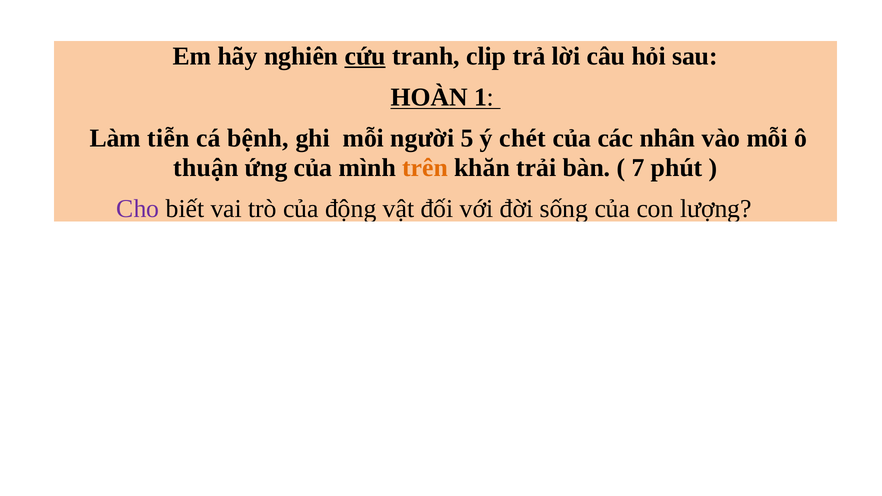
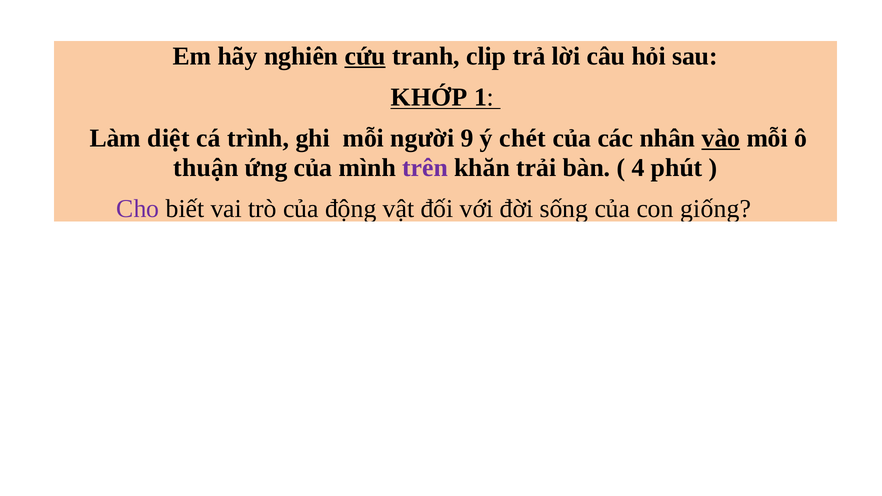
HOÀN: HOÀN -> KHỚP
tiễn: tiễn -> diệt
bệnh: bệnh -> trình
5: 5 -> 9
vào underline: none -> present
trên colour: orange -> purple
7: 7 -> 4
lượng: lượng -> giống
